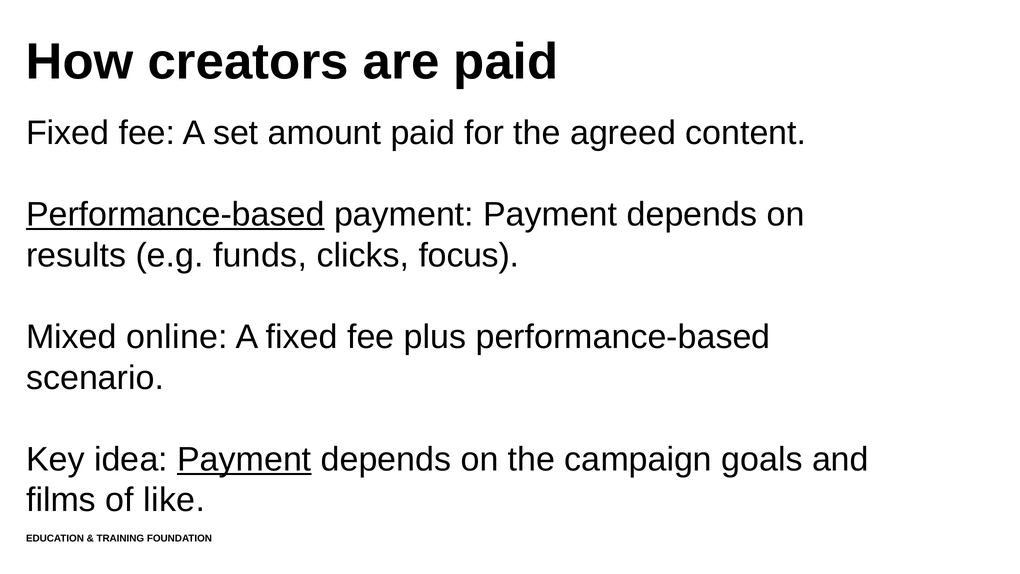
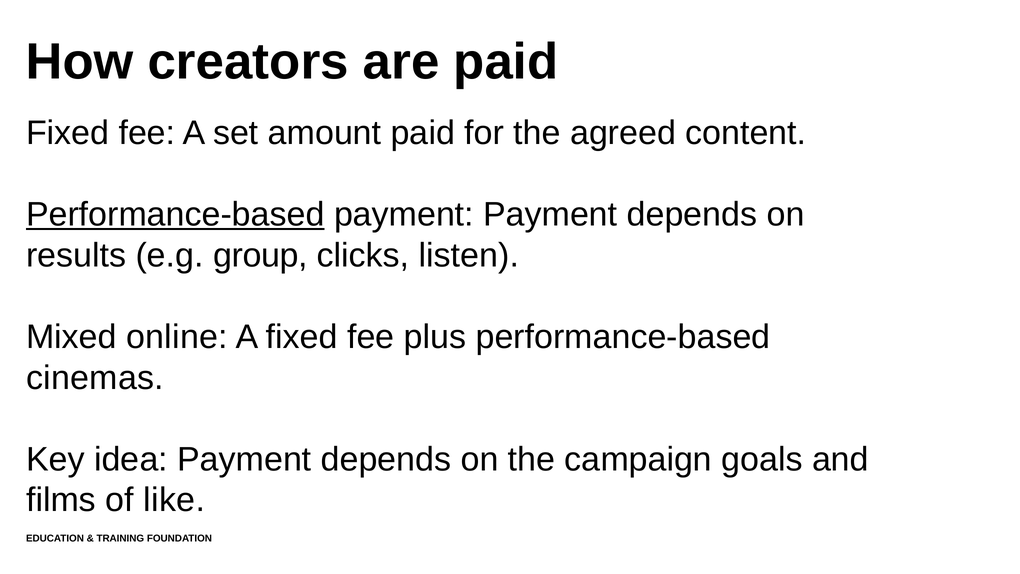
funds: funds -> group
focus: focus -> listen
scenario: scenario -> cinemas
Payment at (244, 459) underline: present -> none
